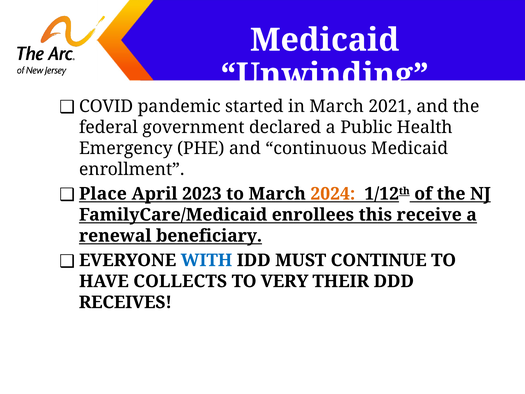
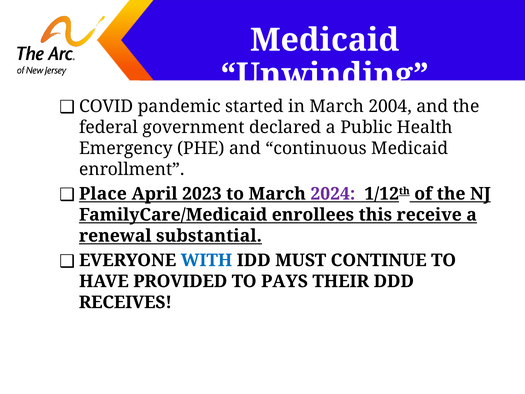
2021: 2021 -> 2004
2024 colour: orange -> purple
beneficiary: beneficiary -> substantial
COLLECTS: COLLECTS -> PROVIDED
VERY: VERY -> PAYS
